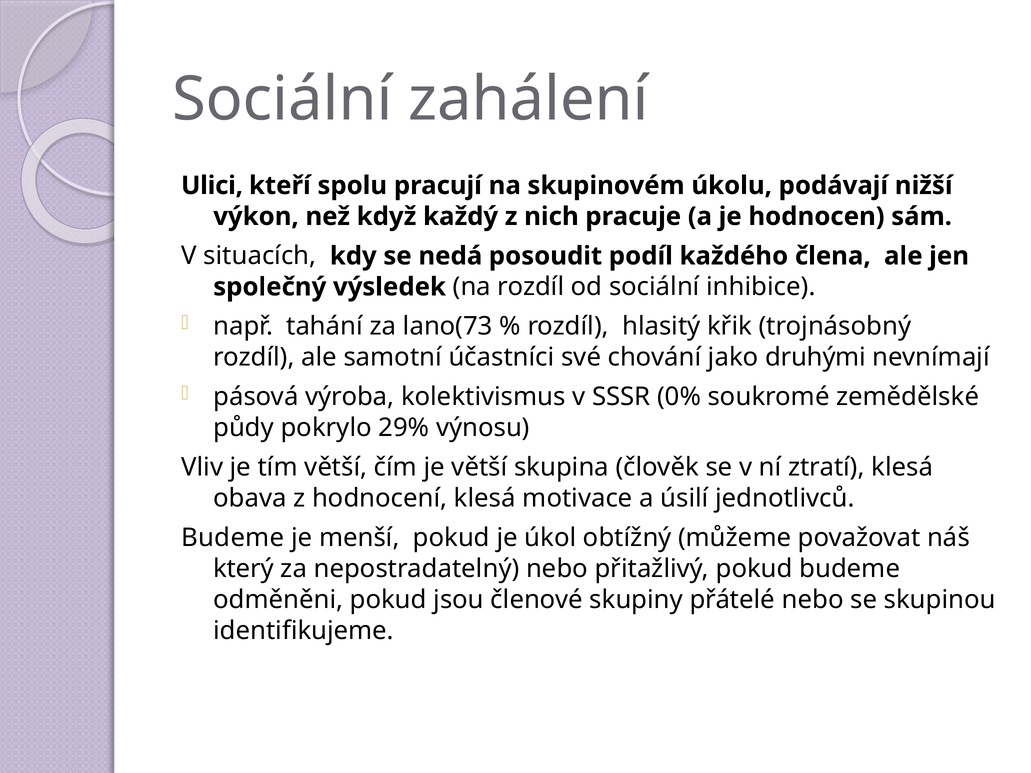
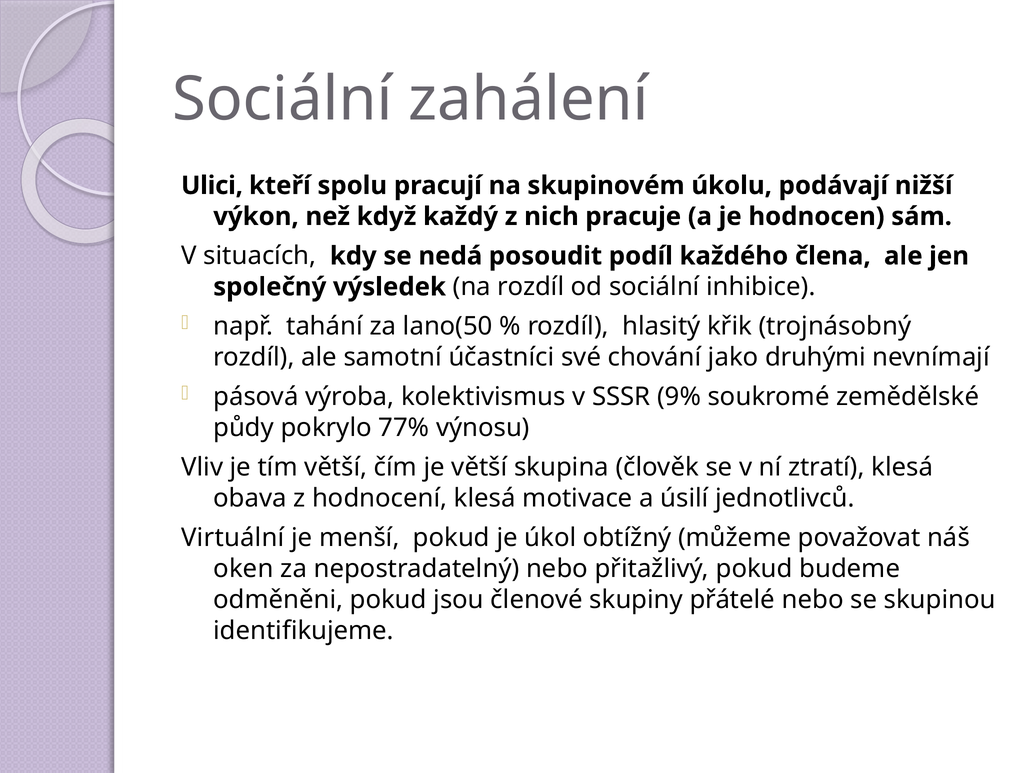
lano(73: lano(73 -> lano(50
0%: 0% -> 9%
29%: 29% -> 77%
Budeme at (233, 538): Budeme -> Virtuální
který: který -> oken
